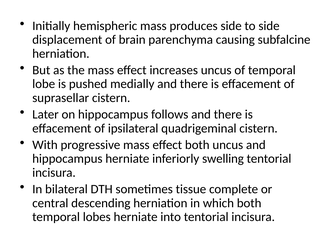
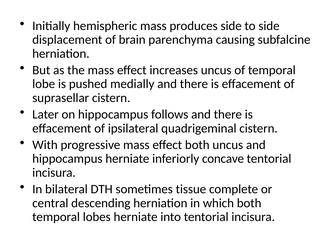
swelling: swelling -> concave
